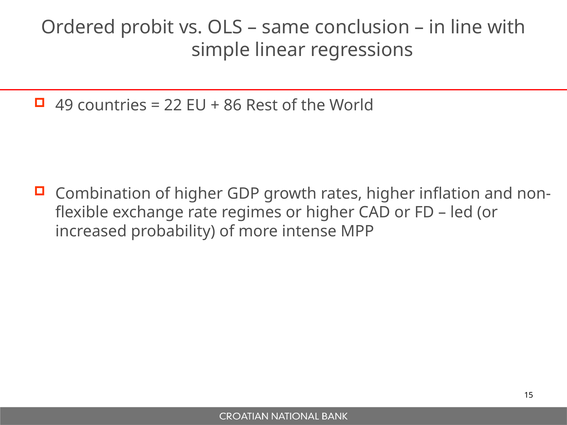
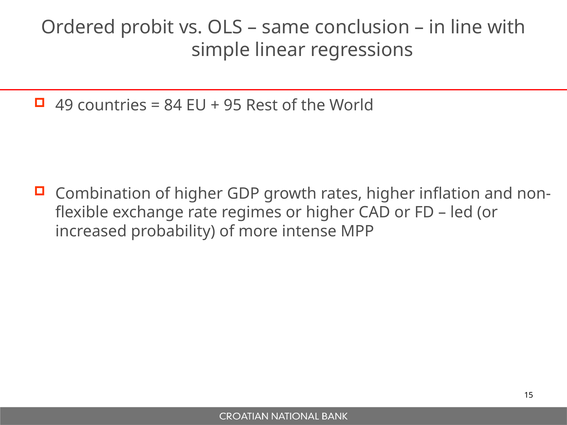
22: 22 -> 84
86: 86 -> 95
